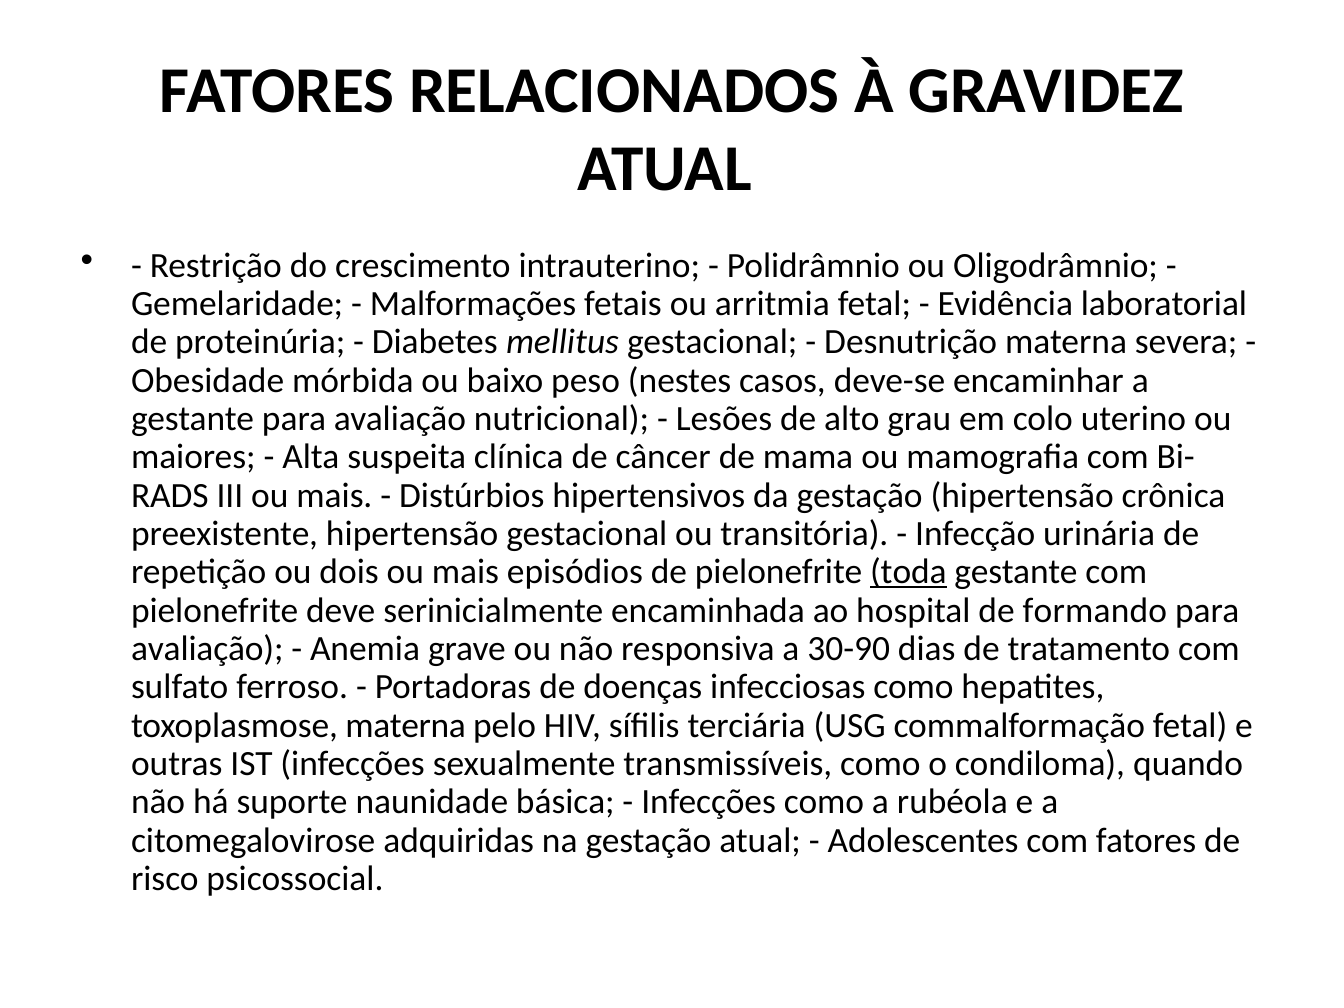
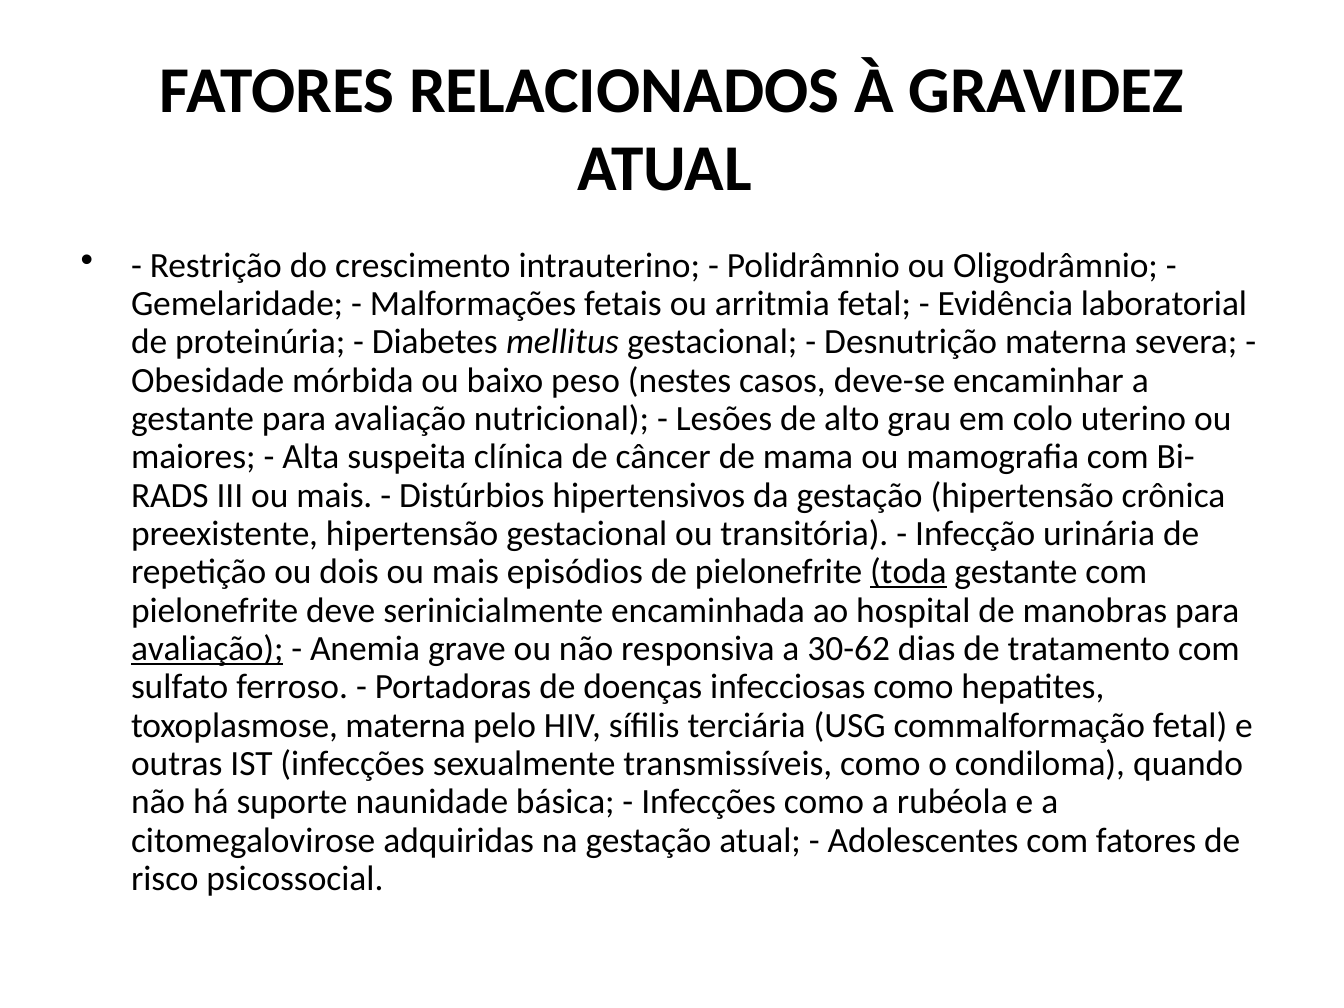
formando: formando -> manobras
avaliação at (207, 649) underline: none -> present
30-90: 30-90 -> 30-62
